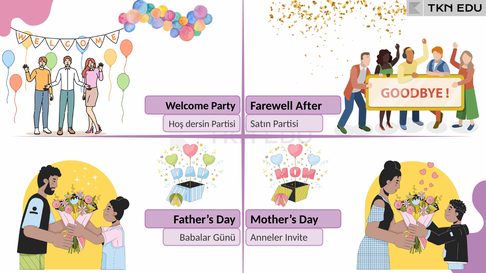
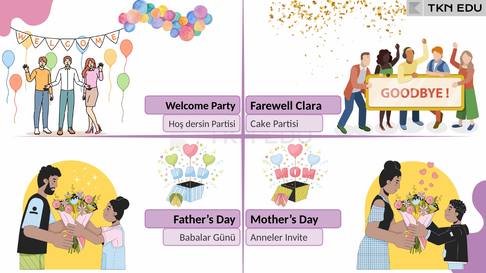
After: After -> Clara
Satın: Satın -> Cake
